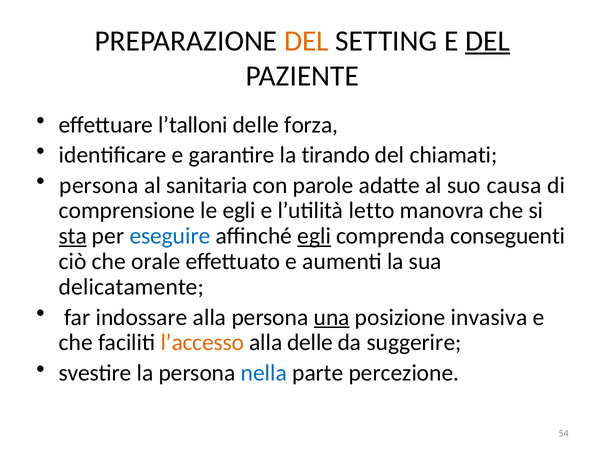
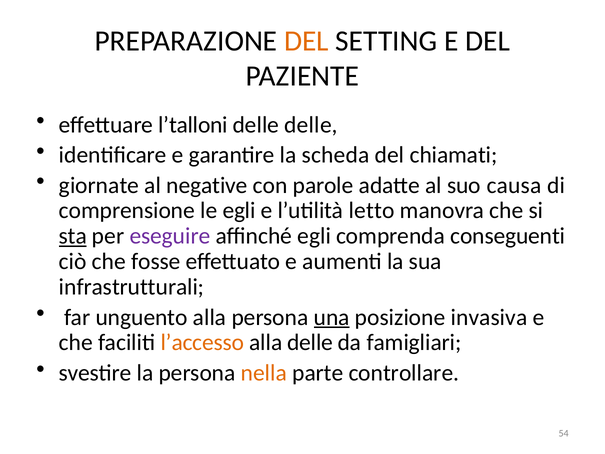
DEL at (487, 41) underline: present -> none
delle forza: forza -> delle
tirando: tirando -> scheda
persona at (99, 185): persona -> giornate
sanitaria: sanitaria -> negative
eseguire colour: blue -> purple
egli at (314, 236) underline: present -> none
orale: orale -> fosse
delicatamente: delicatamente -> infrastrutturali
indossare: indossare -> unguento
suggerire: suggerire -> famigliari
nella colour: blue -> orange
percezione: percezione -> controllare
